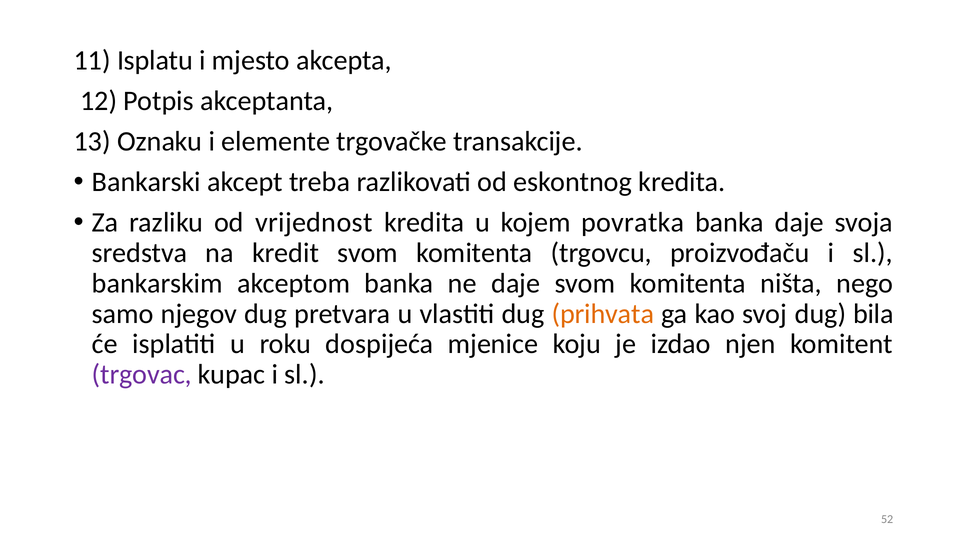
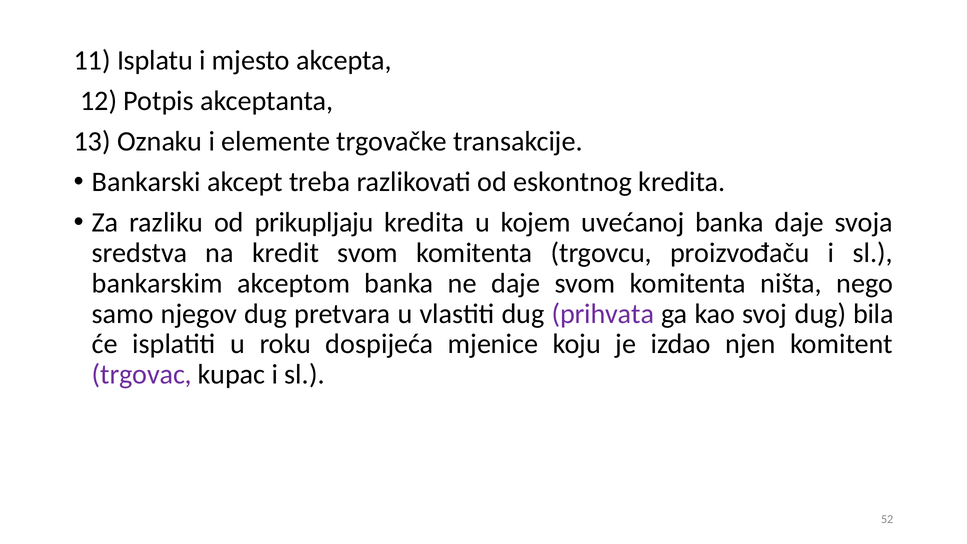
vrijednost: vrijednost -> prikupljaju
povratka: povratka -> uvećanoj
prihvata colour: orange -> purple
